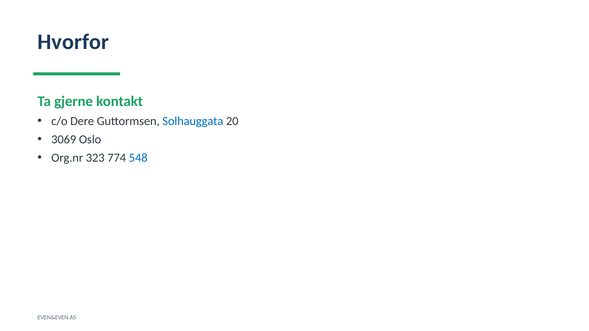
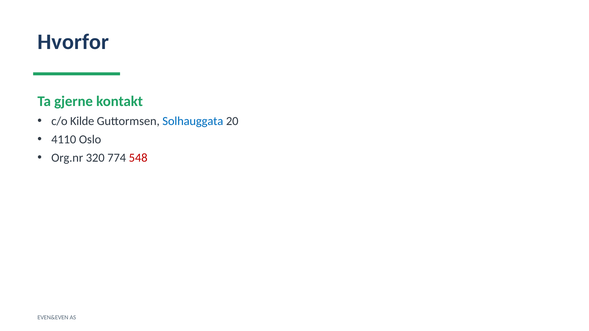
Dere: Dere -> Kilde
3069: 3069 -> 4110
323: 323 -> 320
548 colour: blue -> red
